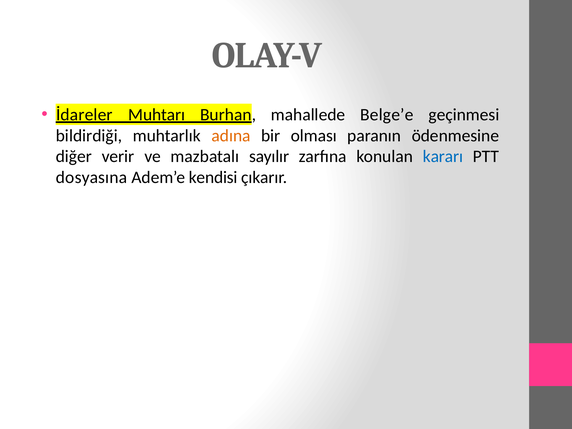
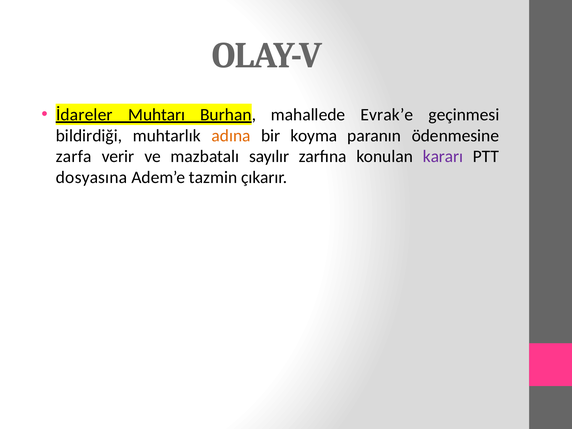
Belge’e: Belge’e -> Evrak’e
olması: olması -> koyma
diğer: diğer -> zarfa
kararı colour: blue -> purple
kendisi: kendisi -> tazmin
